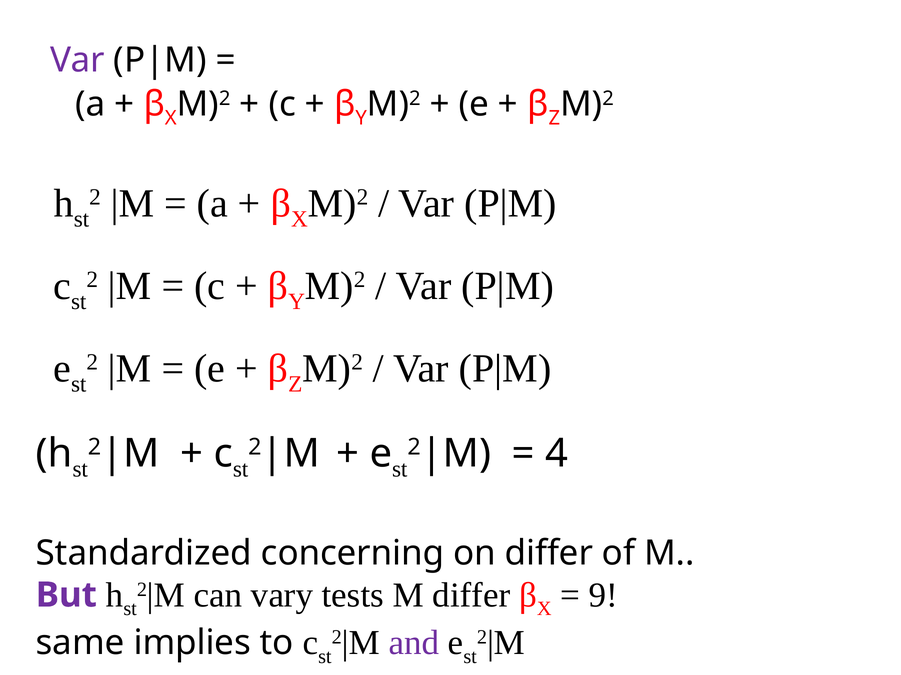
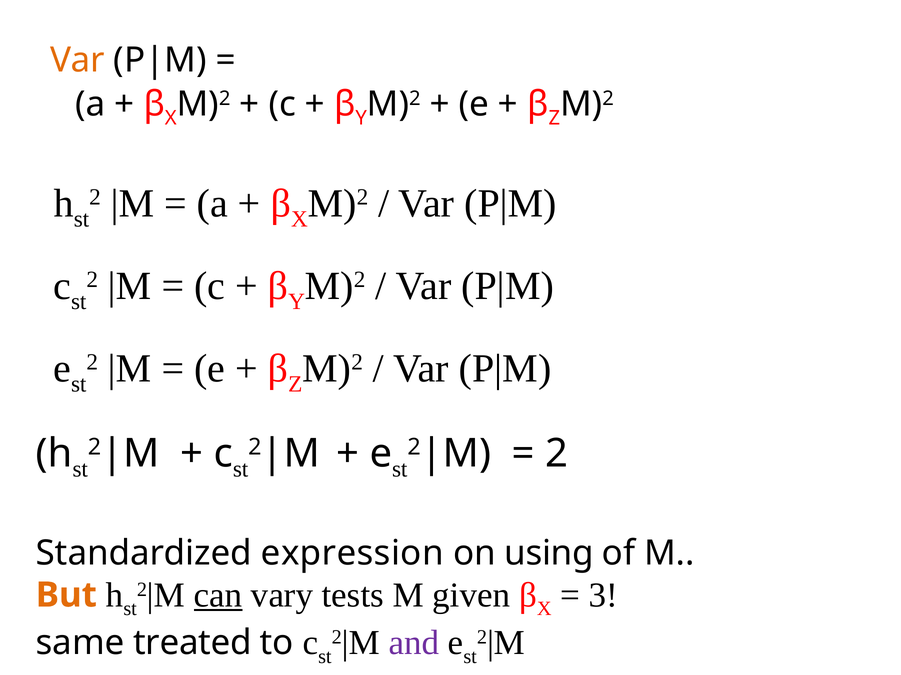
Var at (77, 60) colour: purple -> orange
4 at (557, 454): 4 -> 2
concerning: concerning -> expression
on differ: differ -> using
But colour: purple -> orange
can underline: none -> present
M differ: differ -> given
9: 9 -> 3
implies: implies -> treated
